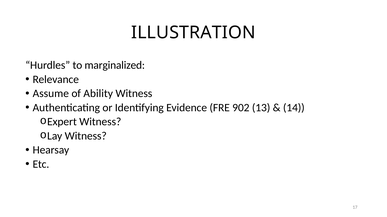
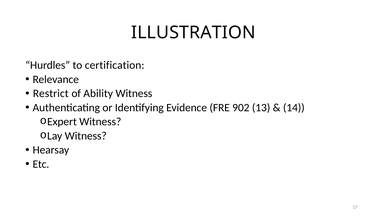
marginalized: marginalized -> certification
Assume: Assume -> Restrict
